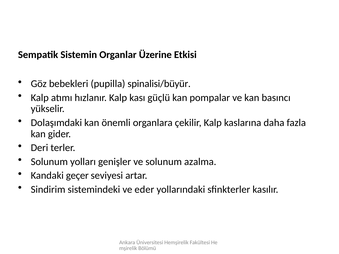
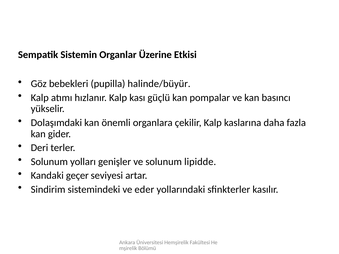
spinalisi/büyür: spinalisi/büyür -> halinde/büyür
azalma: azalma -> lipidde
